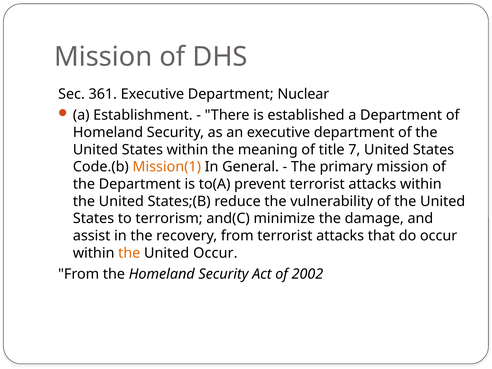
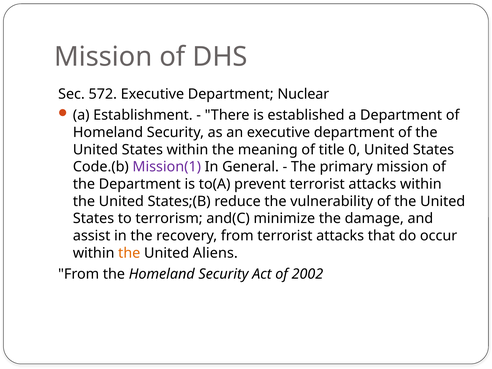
361: 361 -> 572
7: 7 -> 0
Mission(1 colour: orange -> purple
United Occur: Occur -> Aliens
